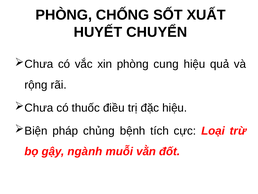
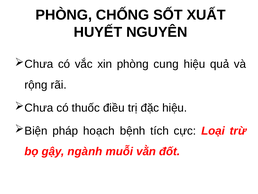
CHUYỂN: CHUYỂN -> NGUYÊN
chủng: chủng -> hoạch
